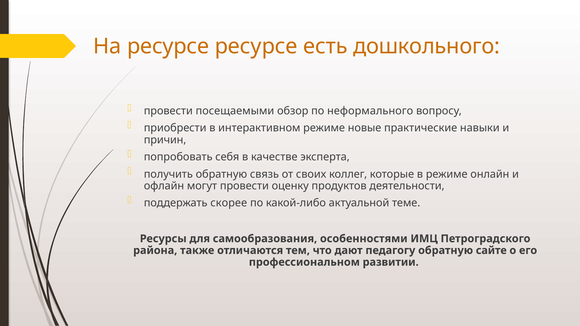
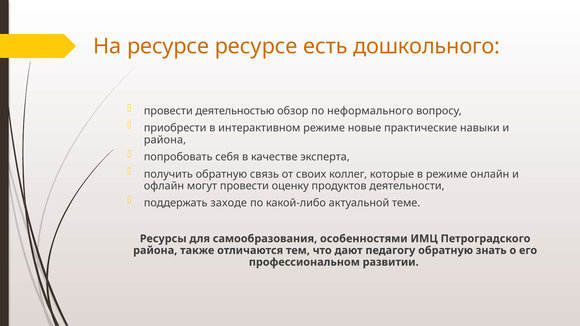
посещаемыми: посещаемыми -> деятельностью
причин at (165, 140): причин -> района
скорее: скорее -> заходе
сайте: сайте -> знать
